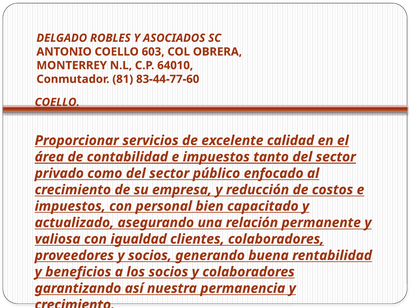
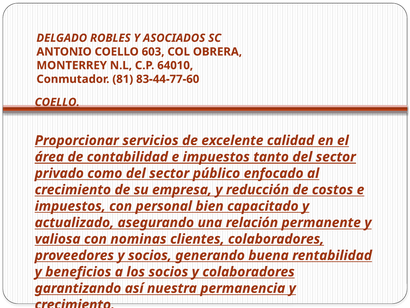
igualdad: igualdad -> nominas
